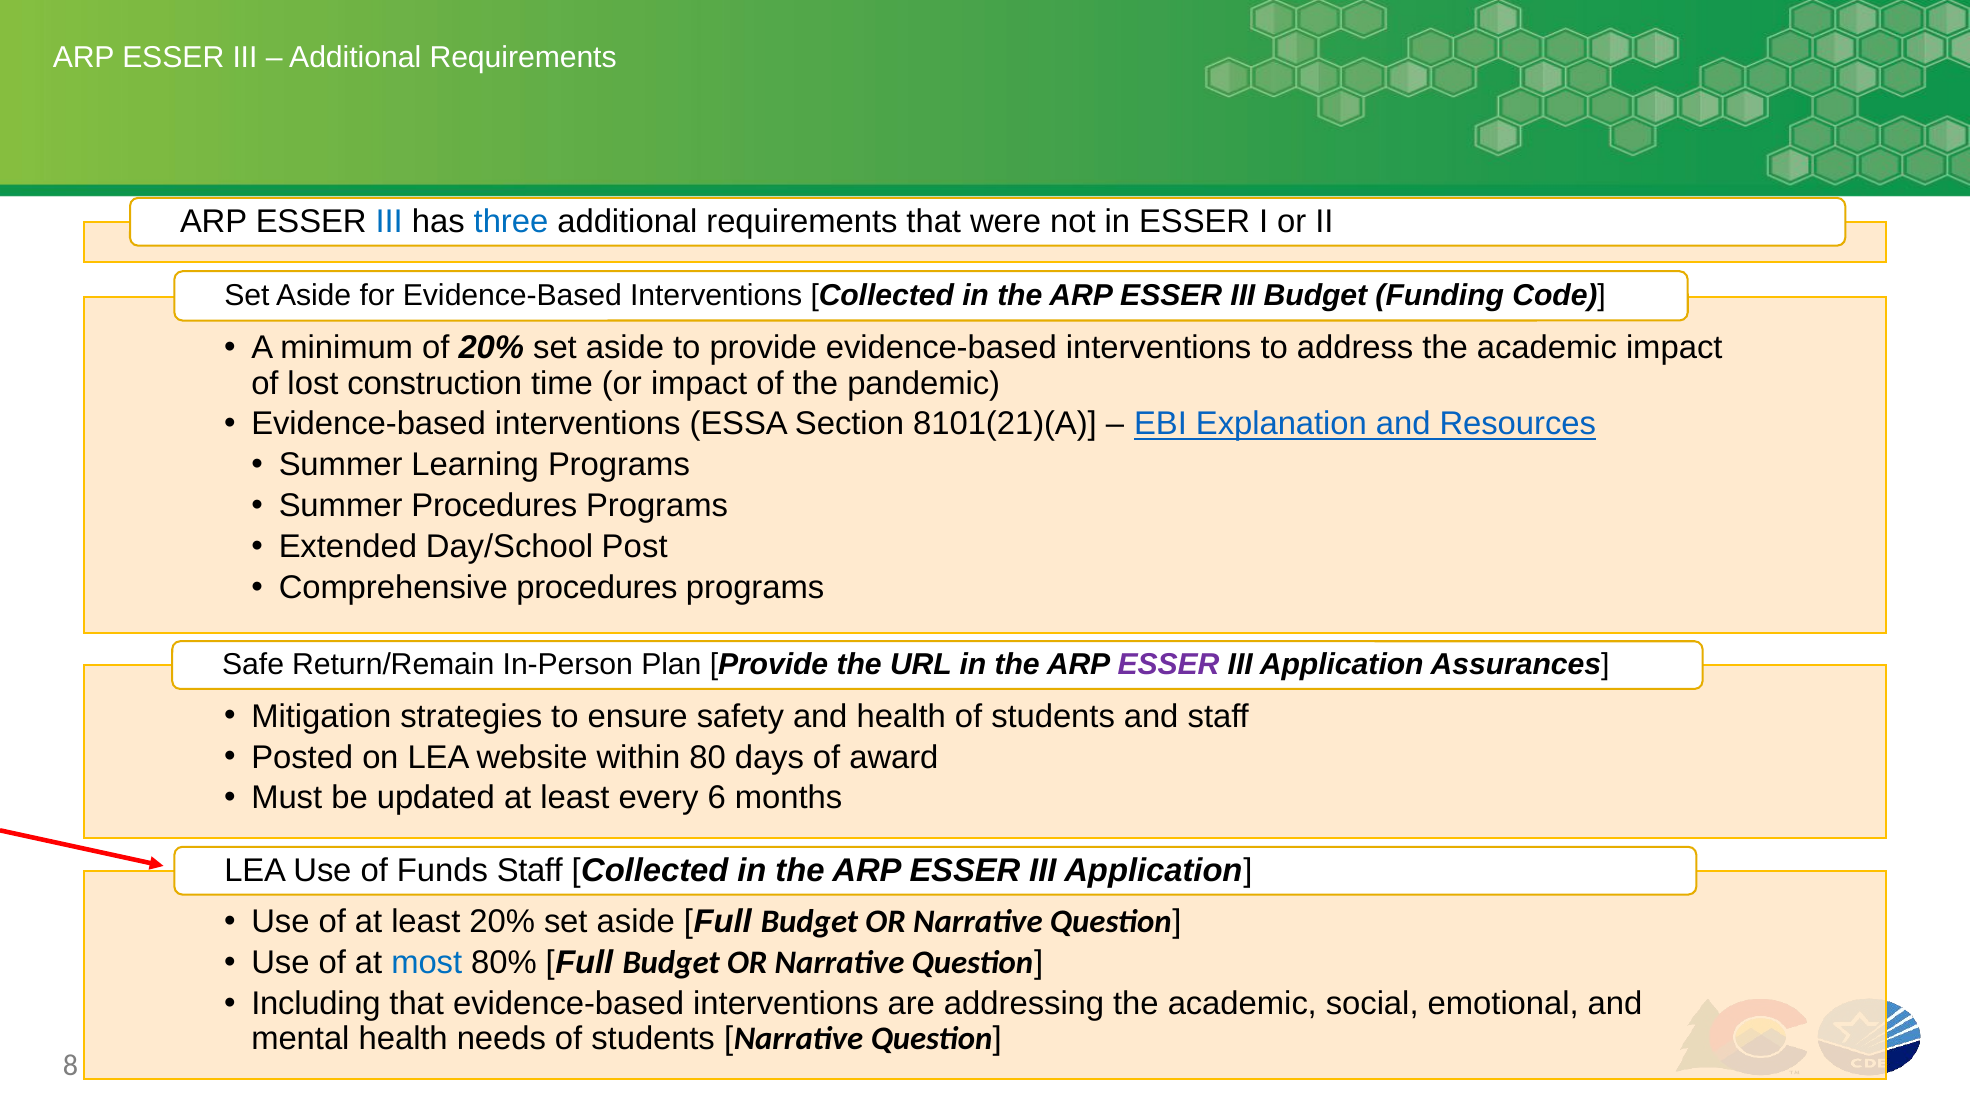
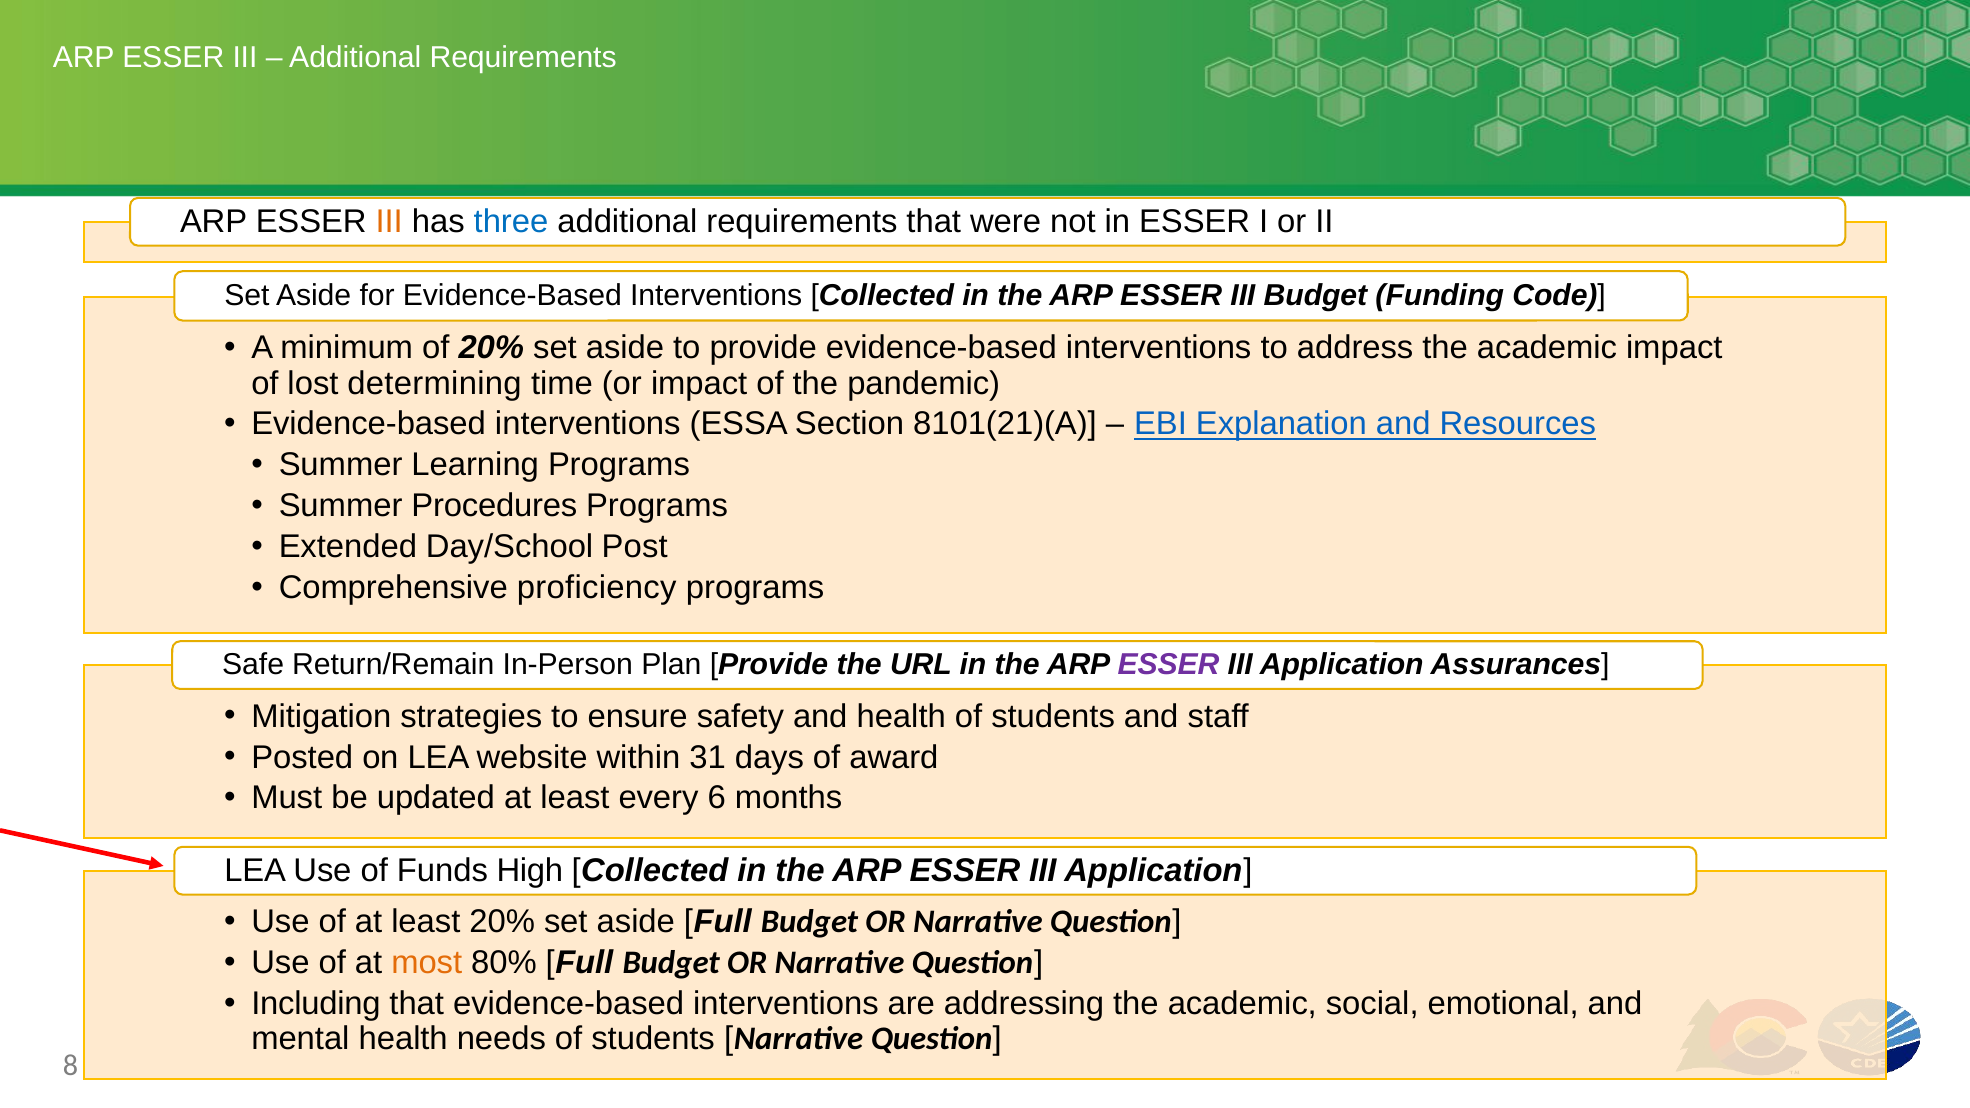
III at (389, 222) colour: blue -> orange
construction: construction -> determining
Comprehensive procedures: procedures -> proficiency
80: 80 -> 31
Funds Staff: Staff -> High
most colour: blue -> orange
